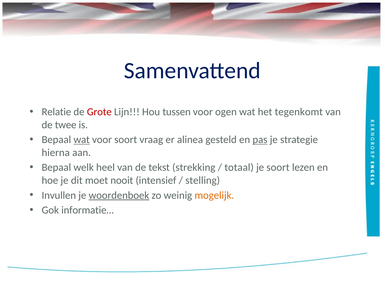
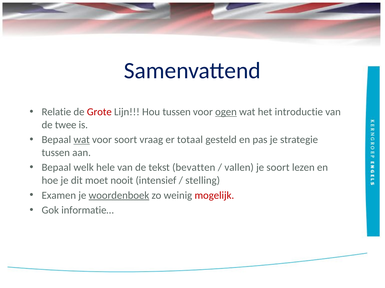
ogen underline: none -> present
tegenkomt: tegenkomt -> introductie
alinea: alinea -> totaal
pas underline: present -> none
hierna at (56, 153): hierna -> tussen
heel: heel -> hele
strekking: strekking -> bevatten
totaal: totaal -> vallen
Invullen: Invullen -> Examen
mogelijk colour: orange -> red
